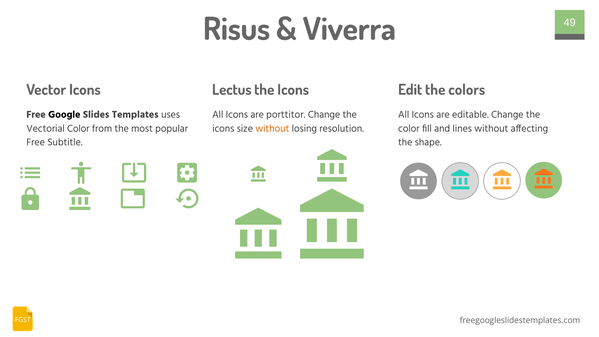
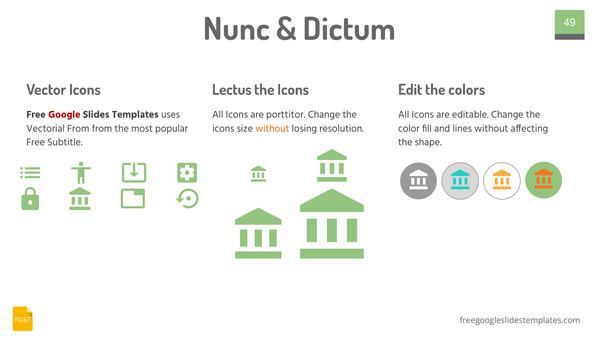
Risus: Risus -> Nunc
Viverra: Viverra -> Dictum
Google colour: black -> red
Vectorial Color: Color -> From
